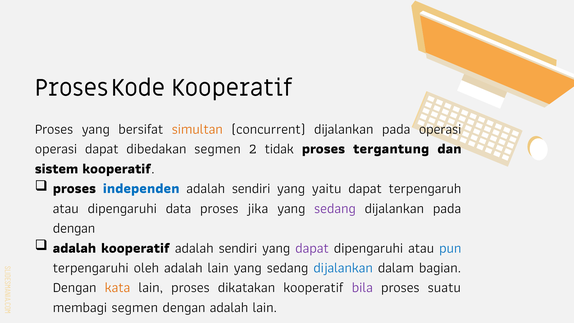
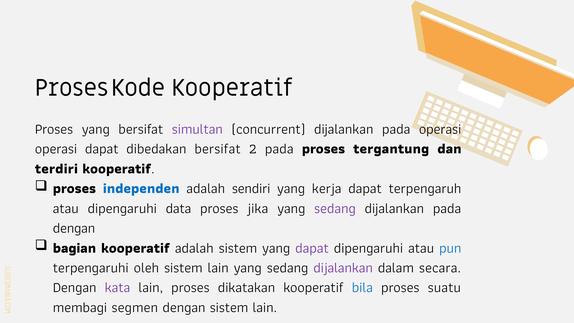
simultan colour: orange -> purple
dibedakan segmen: segmen -> bersifat
2 tidak: tidak -> pada
sistem: sistem -> terdiri
yaitu: yaitu -> kerja
adalah at (74, 248): adalah -> bagian
kooperatif adalah sendiri: sendiri -> sistem
oleh adalah: adalah -> sistem
dijalankan at (343, 268) colour: blue -> purple
bagian: bagian -> secara
kata colour: orange -> purple
bila colour: purple -> blue
dengan adalah: adalah -> sistem
